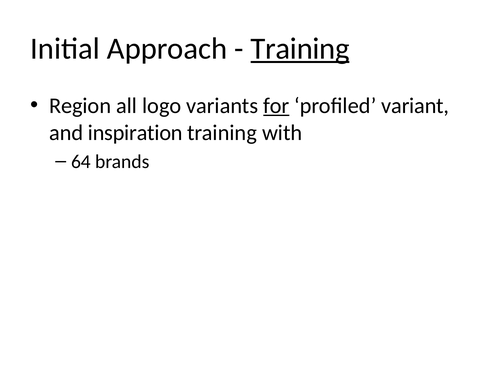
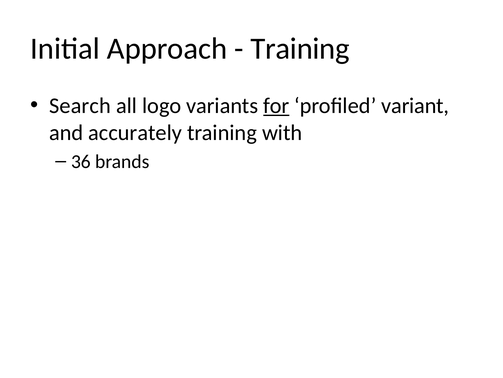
Training at (300, 49) underline: present -> none
Region: Region -> Search
inspiration: inspiration -> accurately
64: 64 -> 36
